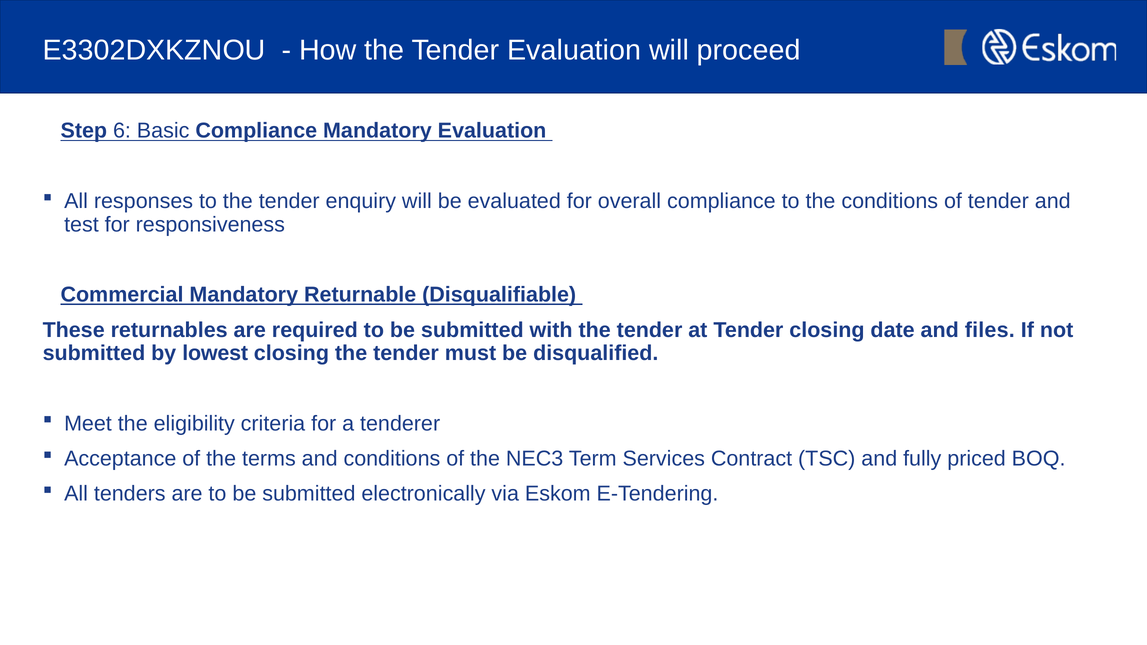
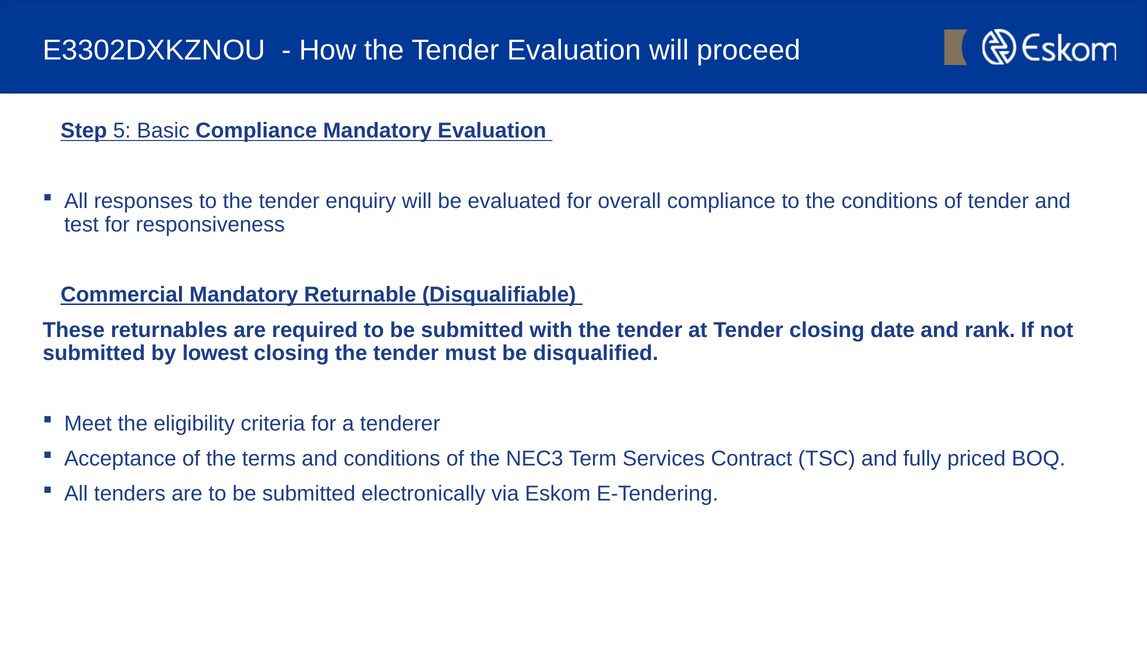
6: 6 -> 5
files: files -> rank
